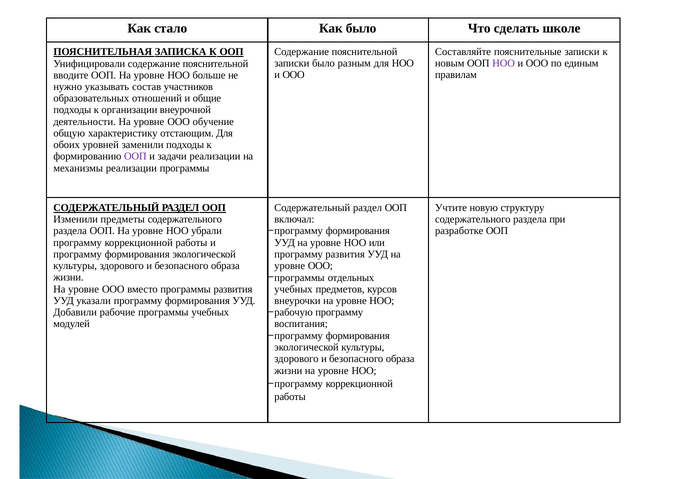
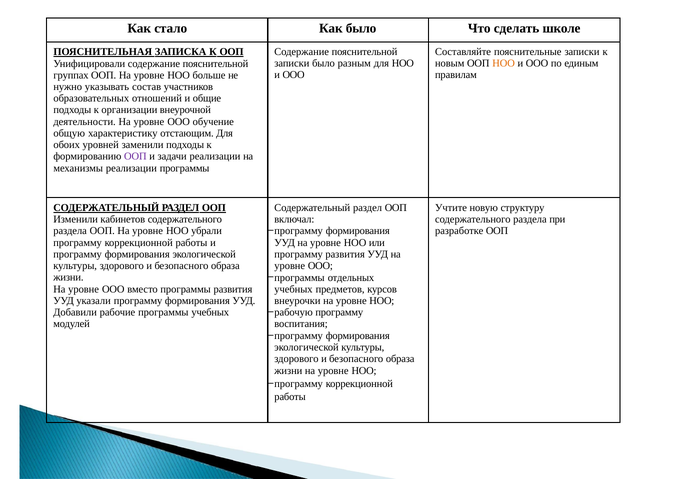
НОО at (504, 63) colour: purple -> orange
вводите: вводите -> группах
предметы: предметы -> кабинетов
